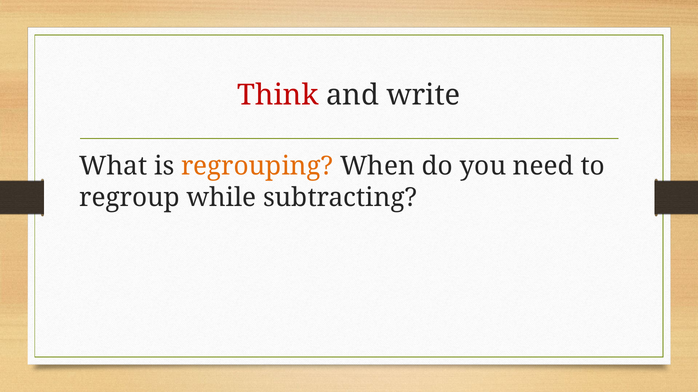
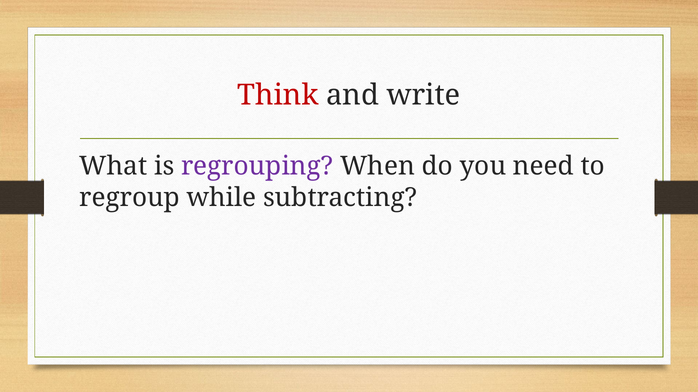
regrouping colour: orange -> purple
